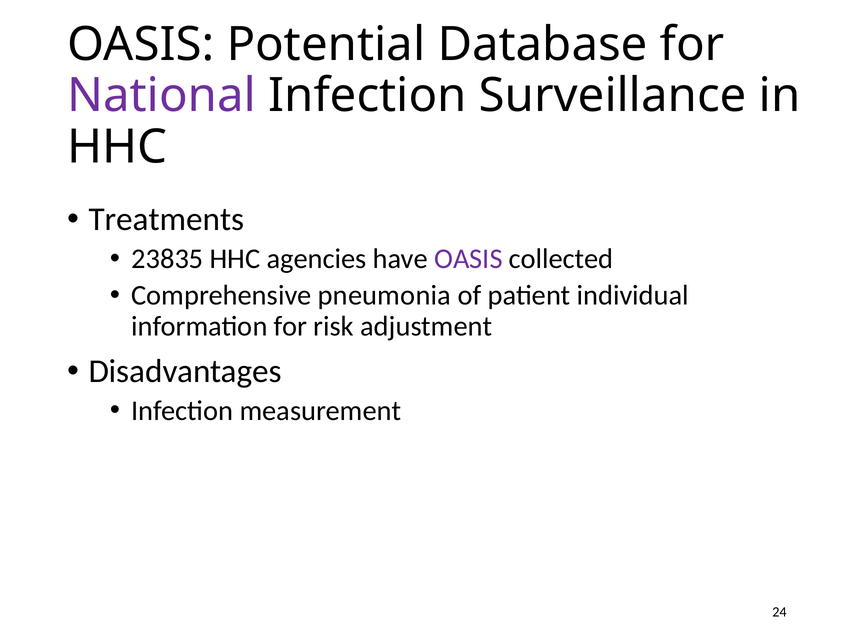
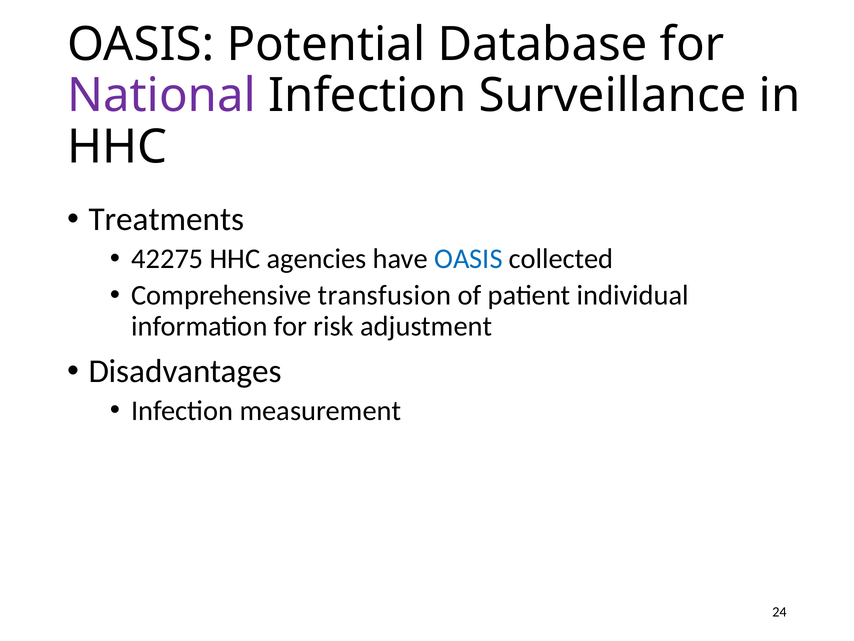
23835: 23835 -> 42275
OASIS at (468, 259) colour: purple -> blue
pneumonia: pneumonia -> transfusion
